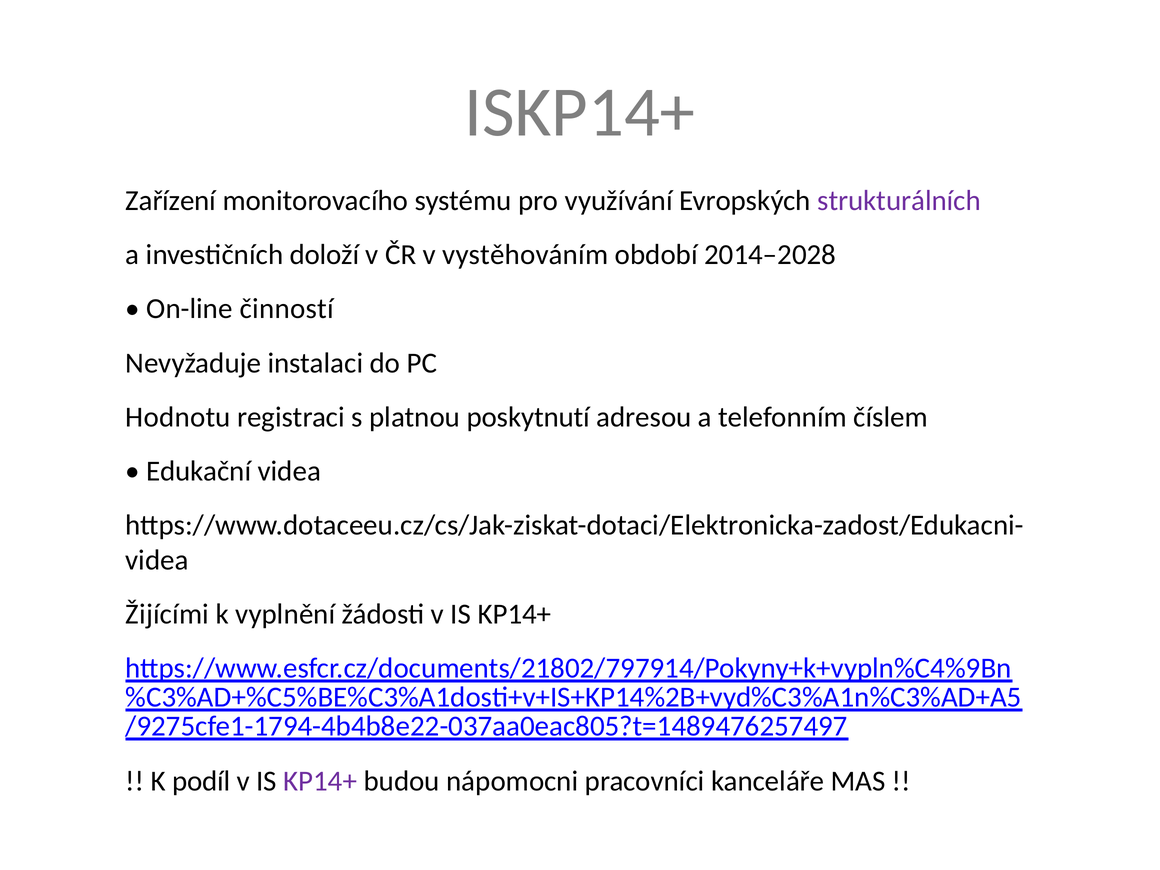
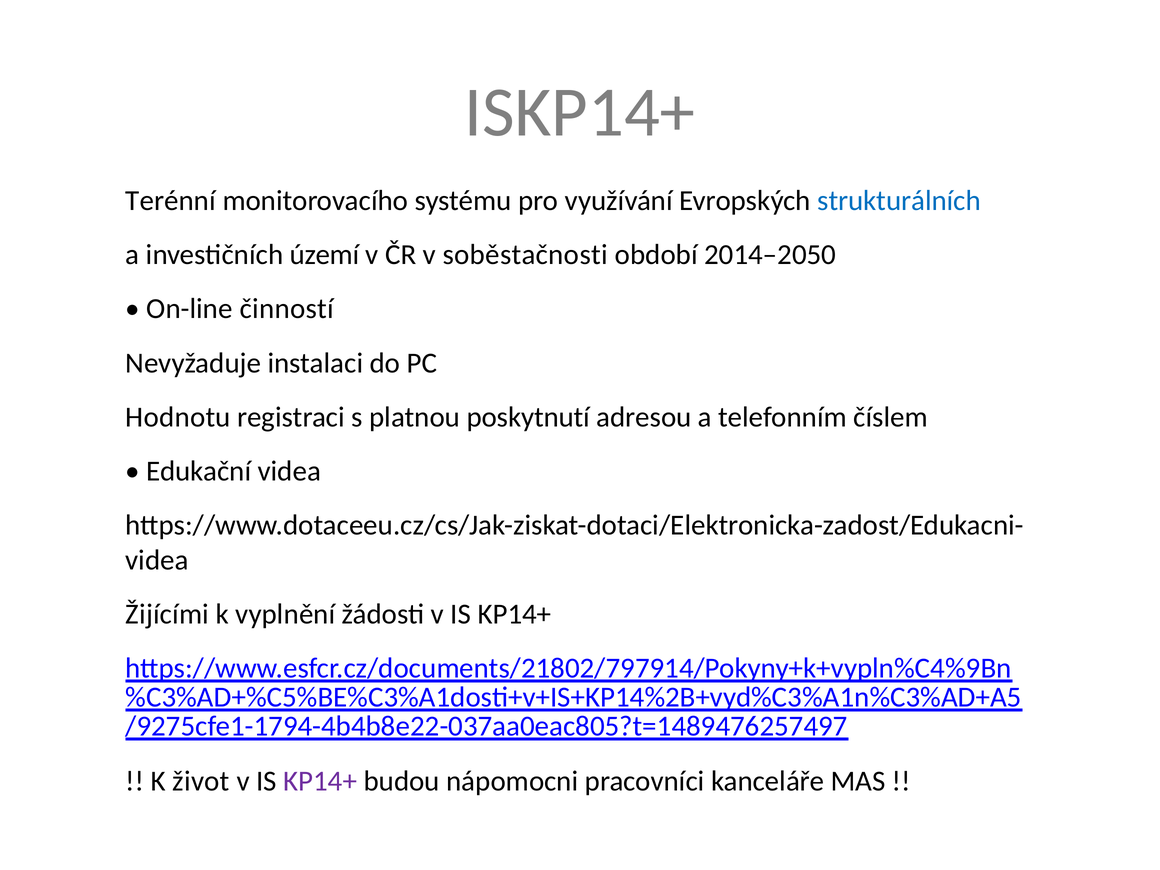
Zařízení: Zařízení -> Terénní
strukturálních colour: purple -> blue
doloží: doloží -> území
vystěhováním: vystěhováním -> soběstačnosti
2014–2028: 2014–2028 -> 2014–2050
podíl: podíl -> život
